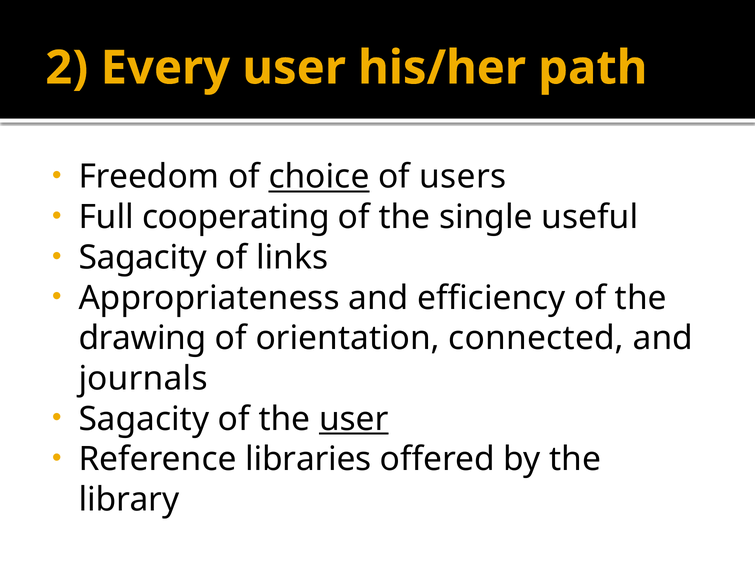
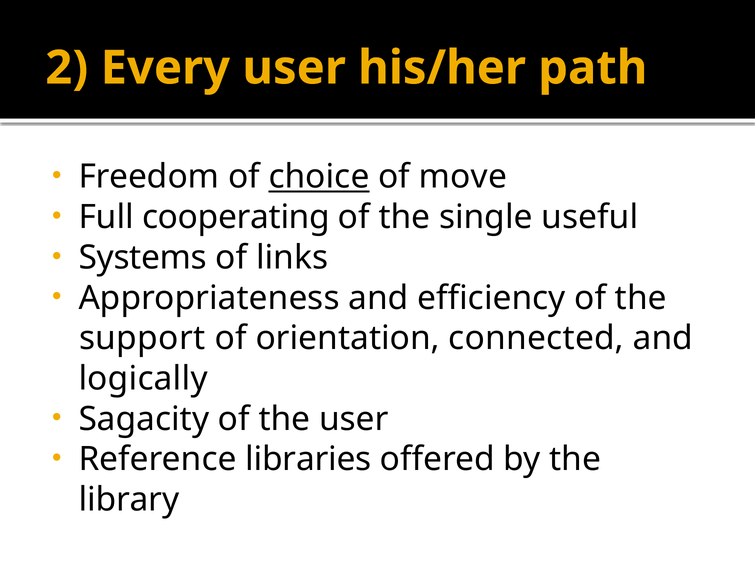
users: users -> move
Sagacity at (143, 257): Sagacity -> Systems
drawing: drawing -> support
journals: journals -> logically
user at (354, 418) underline: present -> none
